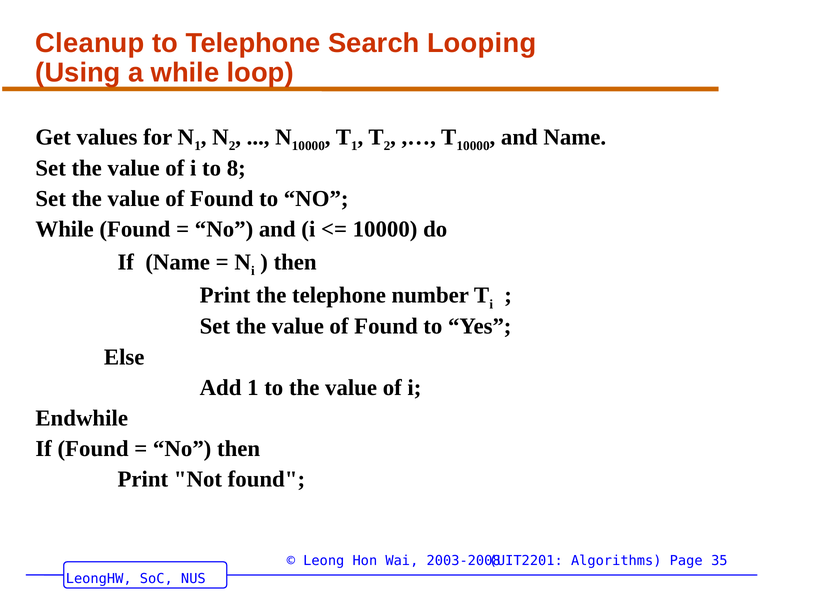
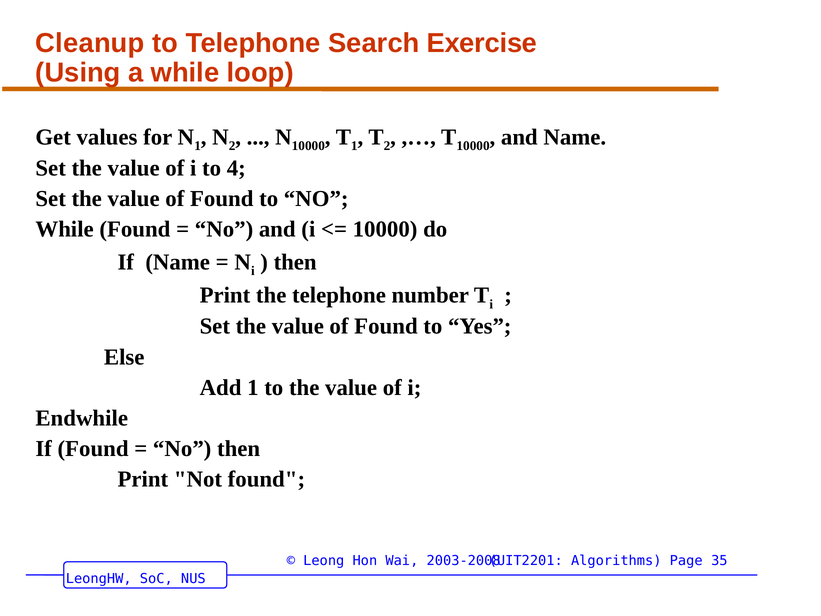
Looping: Looping -> Exercise
8: 8 -> 4
